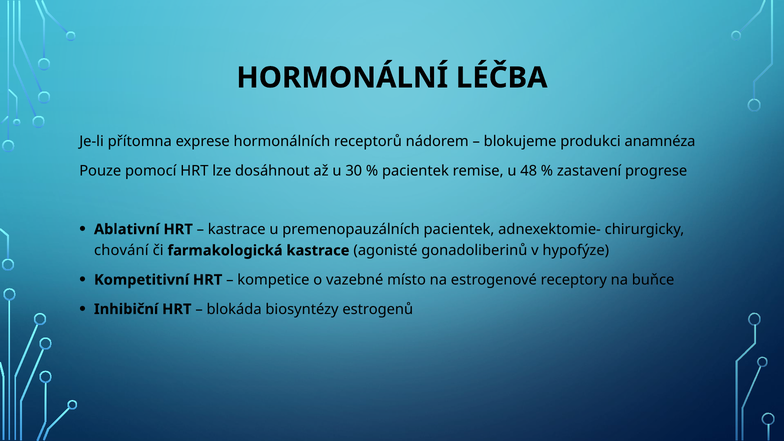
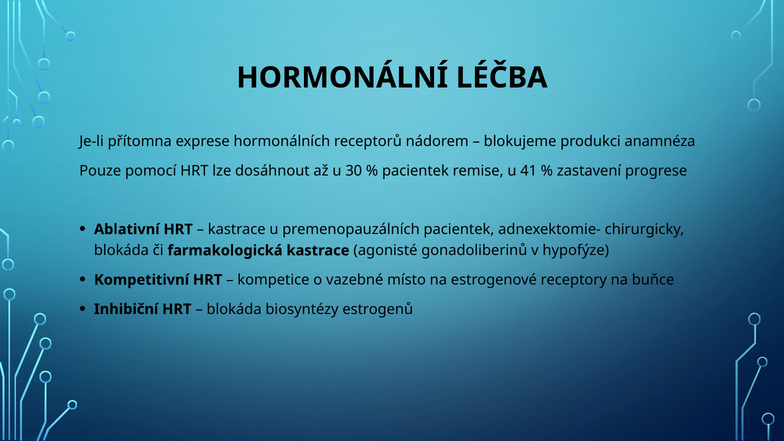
48: 48 -> 41
chování at (121, 251): chování -> blokáda
